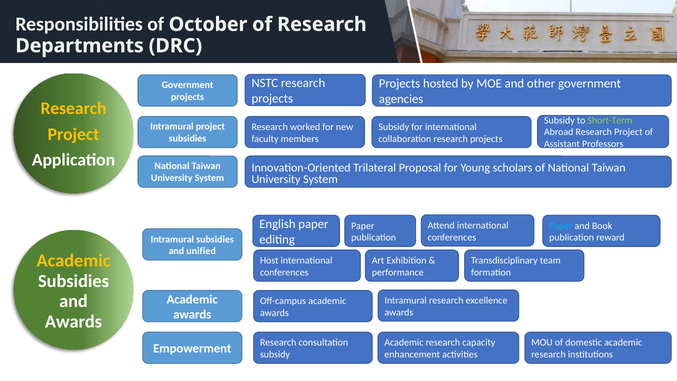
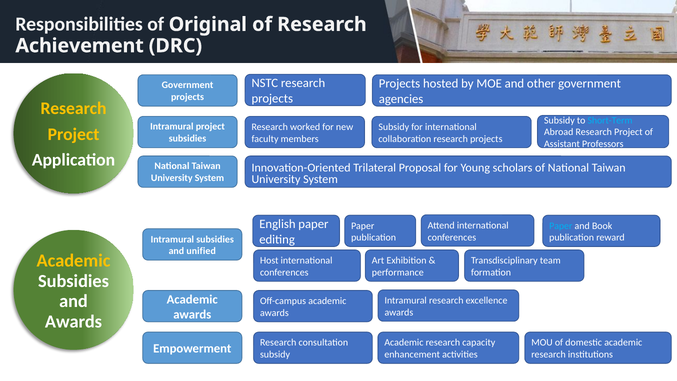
October: October -> Original
Departments: Departments -> Achievement
Short-Term colour: light green -> light blue
